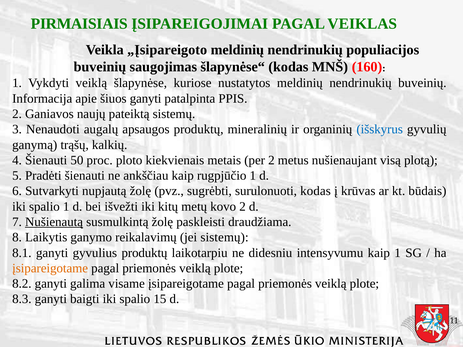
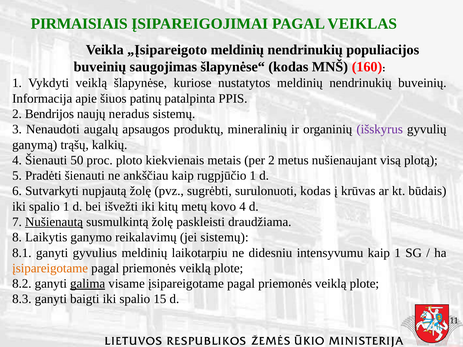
šiuos ganyti: ganyti -> patinų
Ganiavos: Ganiavos -> Bendrijos
pateiktą: pateiktą -> neradus
išskyrus colour: blue -> purple
kovo 2: 2 -> 4
gyvulius produktų: produktų -> meldinių
galima underline: none -> present
